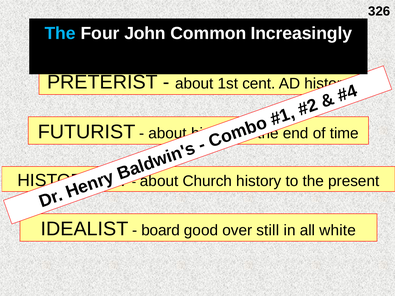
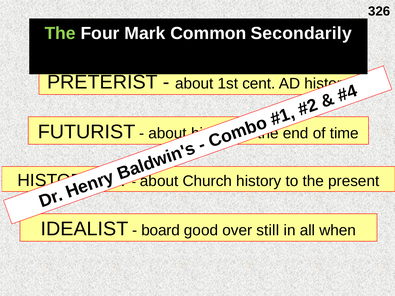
The at (60, 33) colour: light blue -> light green
John: John -> Mark
Increasingly: Increasingly -> Secondarily
white: white -> when
